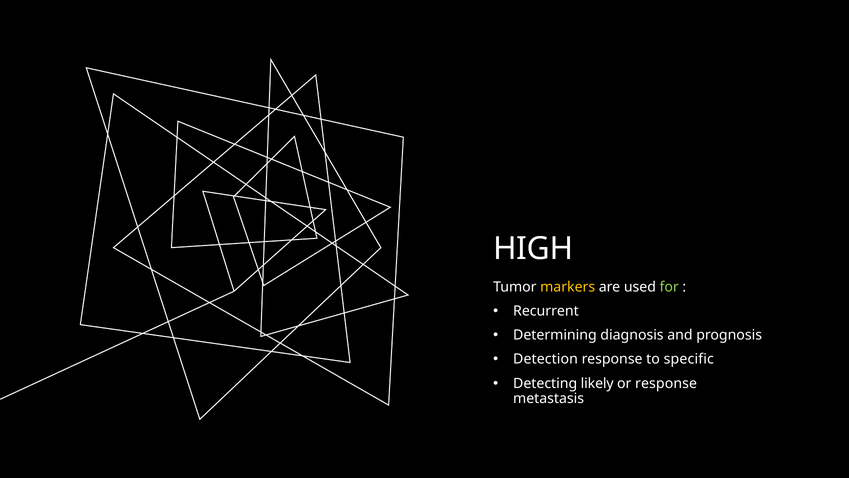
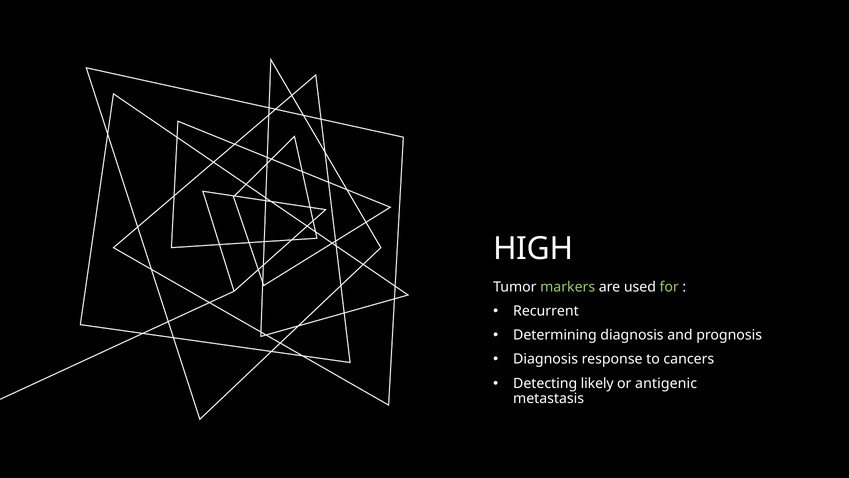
markers colour: yellow -> light green
Detection at (546, 359): Detection -> Diagnosis
specific: specific -> cancers
or response: response -> antigenic
